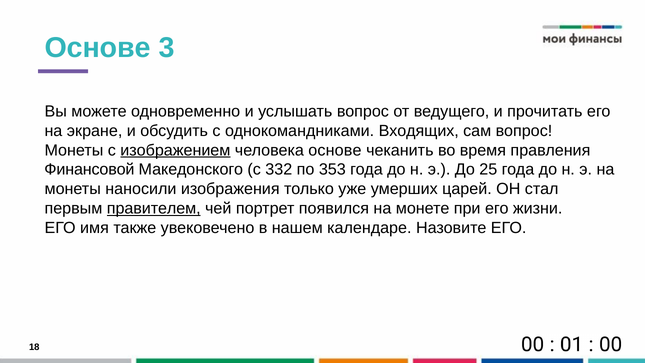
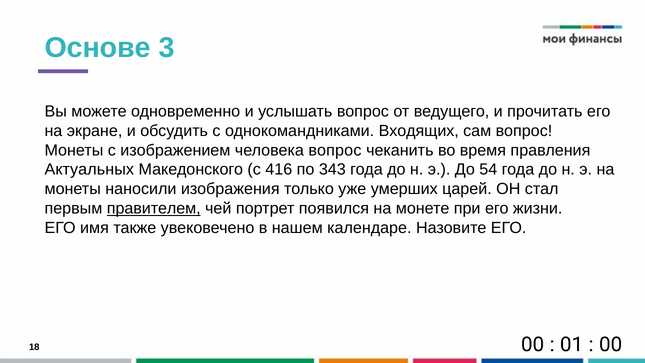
изображением underline: present -> none
человека основе: основе -> вопрос
Финансовой: Финансовой -> Актуальных
332: 332 -> 416
353: 353 -> 343
25: 25 -> 54
